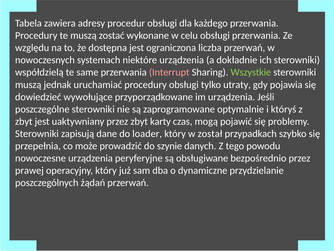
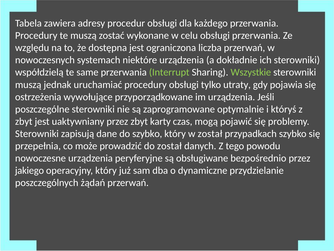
Interrupt colour: pink -> light green
dowiedzieć: dowiedzieć -> ostrzeżenia
do loader: loader -> szybko
do szynie: szynie -> został
prawej: prawej -> jakiego
